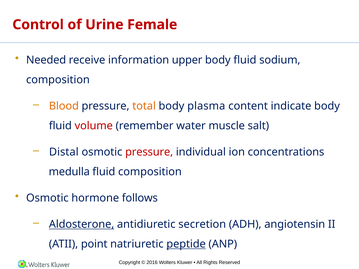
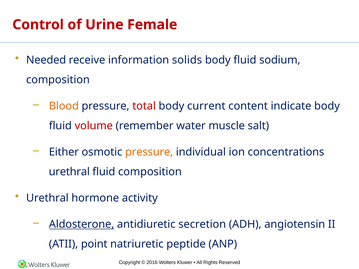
upper: upper -> solids
total colour: orange -> red
plasma: plasma -> current
Distal: Distal -> Either
pressure at (149, 152) colour: red -> orange
medulla at (69, 172): medulla -> urethral
Osmotic at (47, 198): Osmotic -> Urethral
follows: follows -> activity
peptide underline: present -> none
